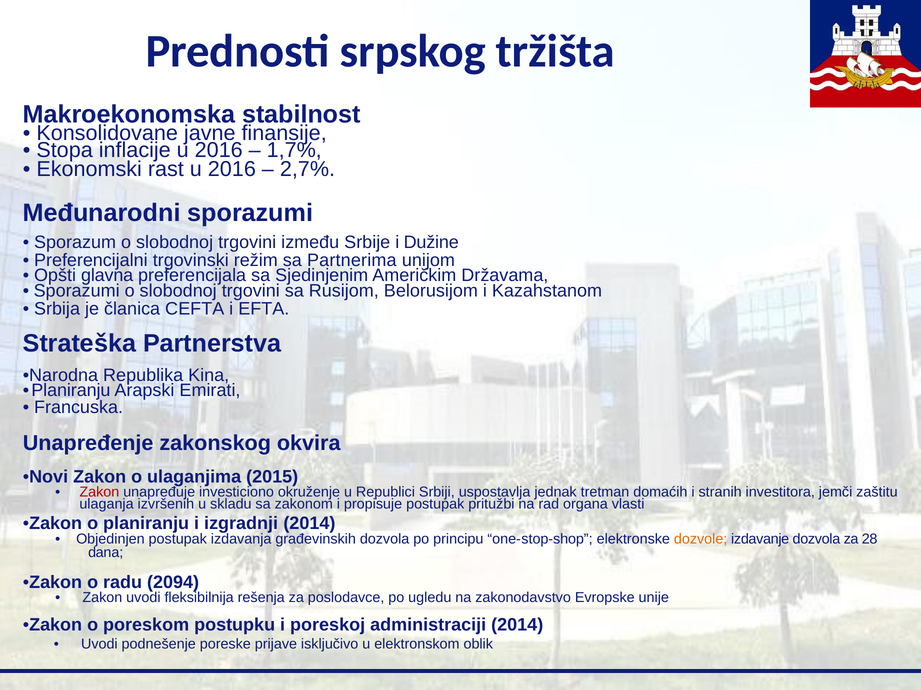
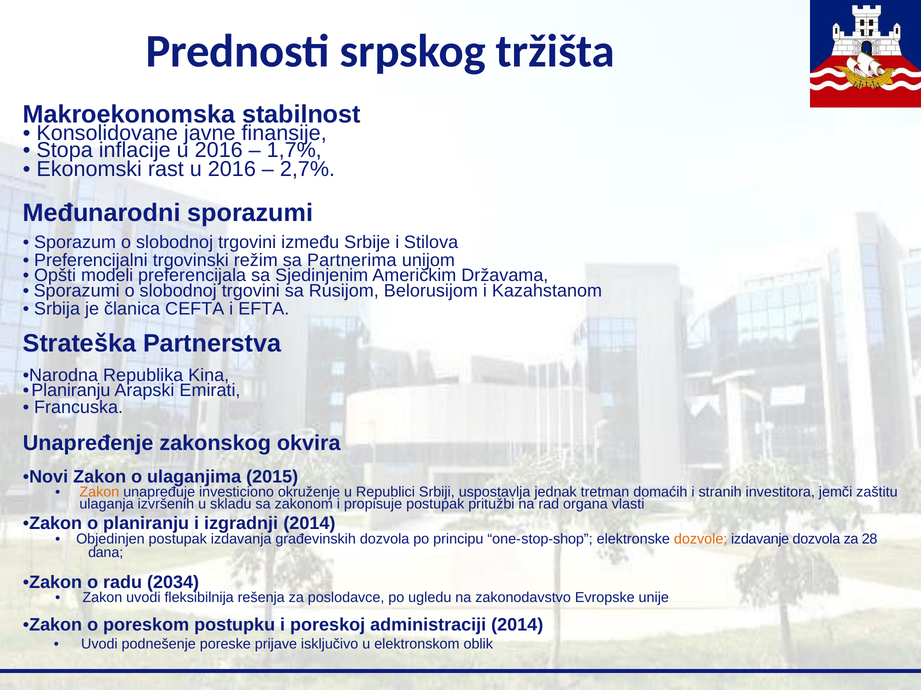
Dužine: Dužine -> Stilova
glavna: glavna -> modeli
Zakon at (99, 493) colour: red -> orange
2094: 2094 -> 2034
